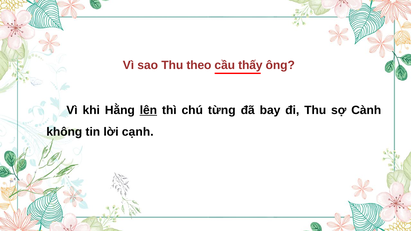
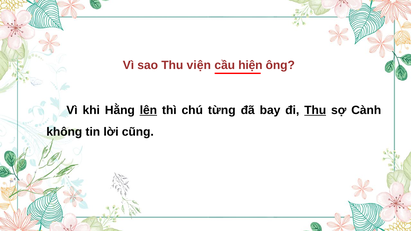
theo: theo -> viện
thấy: thấy -> hiện
Thu at (315, 110) underline: none -> present
cạnh: cạnh -> cũng
